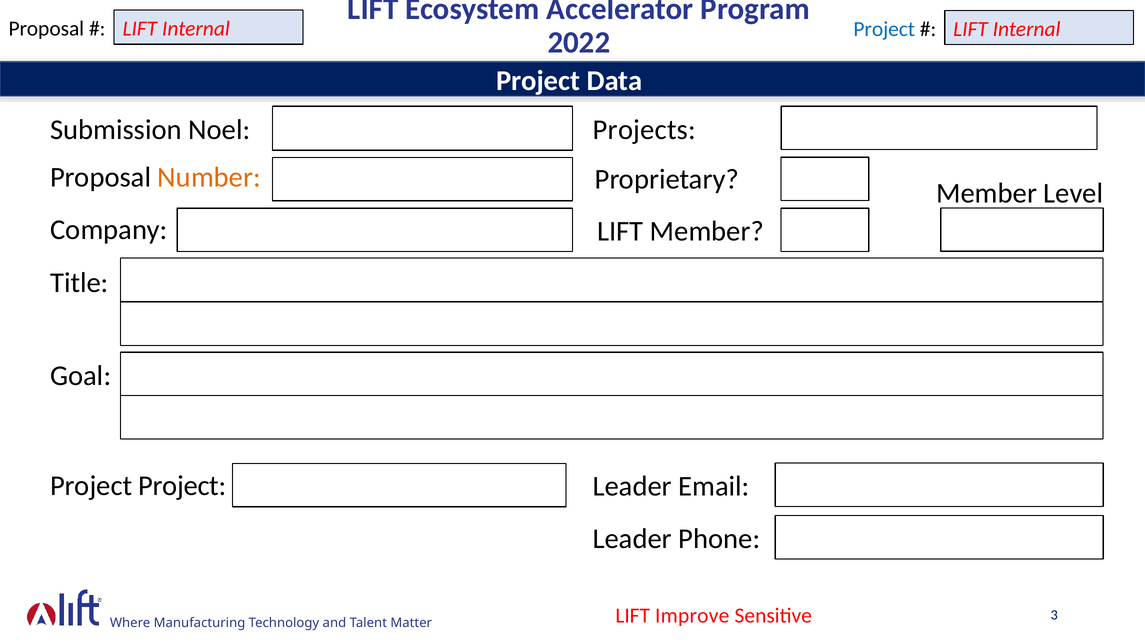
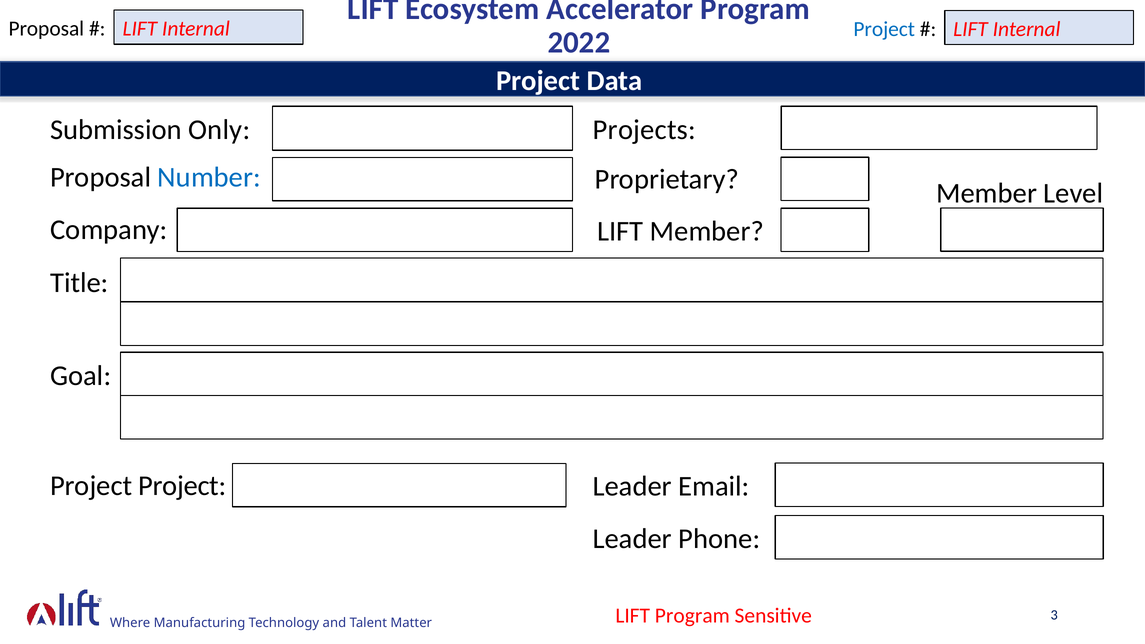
Noel: Noel -> Only
Number colour: orange -> blue
LIFT Improve: Improve -> Program
